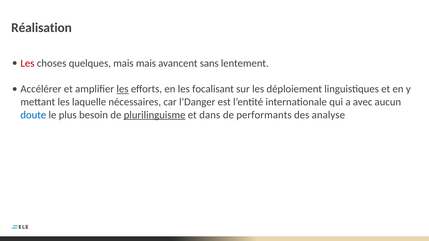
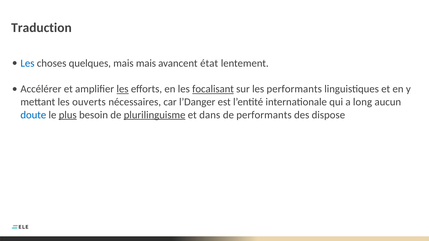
Réalisation: Réalisation -> Traduction
Les at (27, 63) colour: red -> blue
sans: sans -> état
focalisant underline: none -> present
les déploiement: déploiement -> performants
laquelle: laquelle -> ouverts
avec: avec -> long
plus underline: none -> present
analyse: analyse -> dispose
